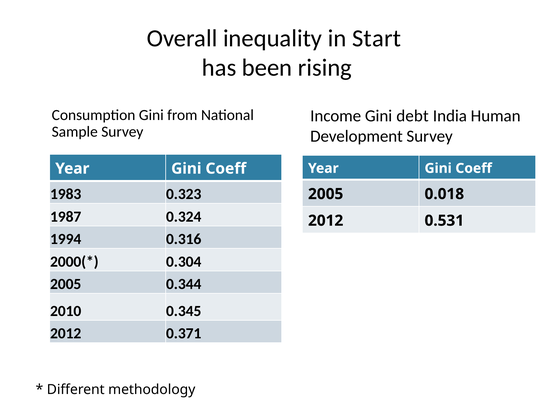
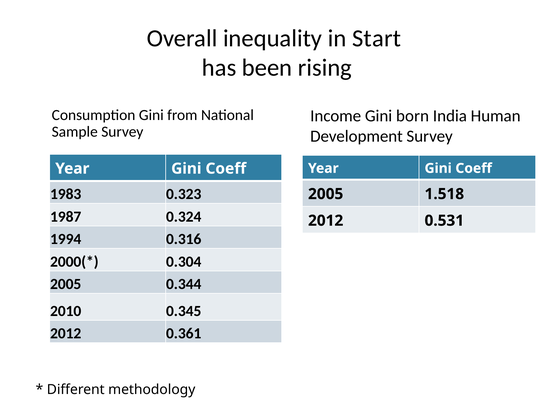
debt: debt -> born
0.018: 0.018 -> 1.518
0.371: 0.371 -> 0.361
